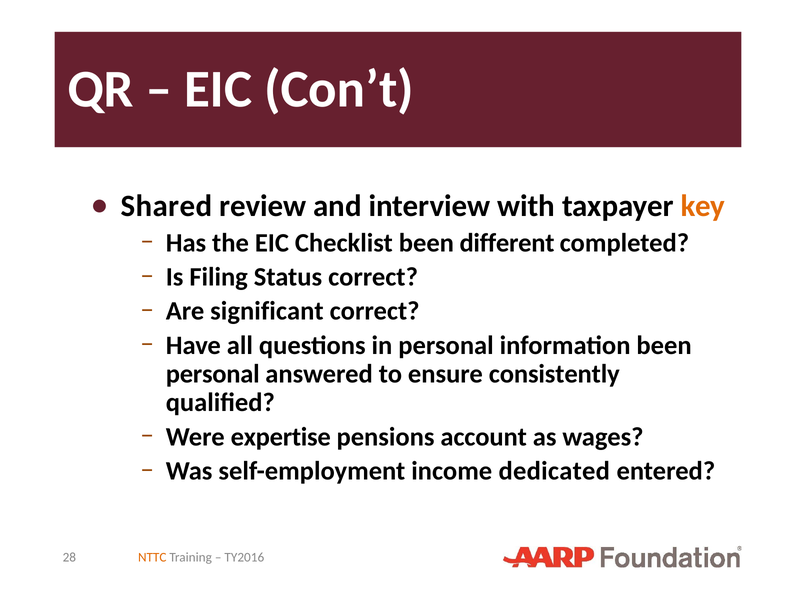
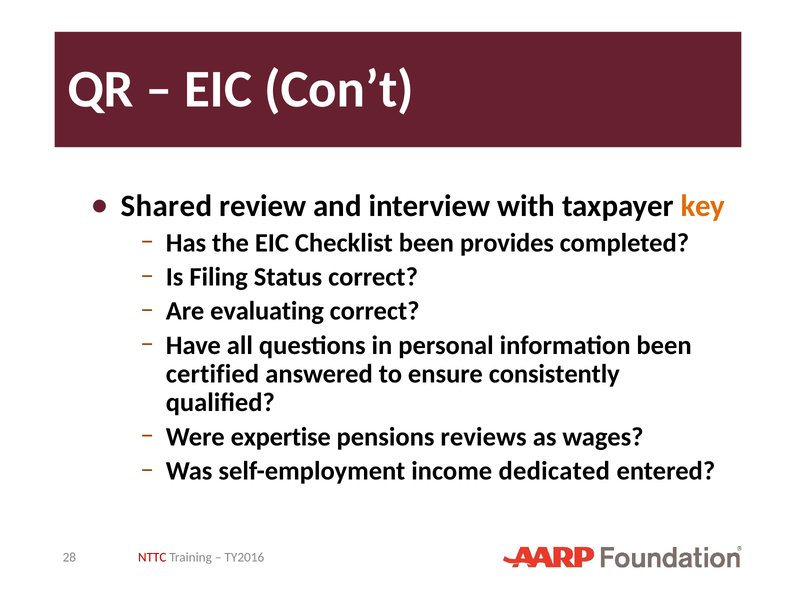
different: different -> provides
significant: significant -> evaluating
personal at (213, 374): personal -> certified
account: account -> reviews
NTTC colour: orange -> red
